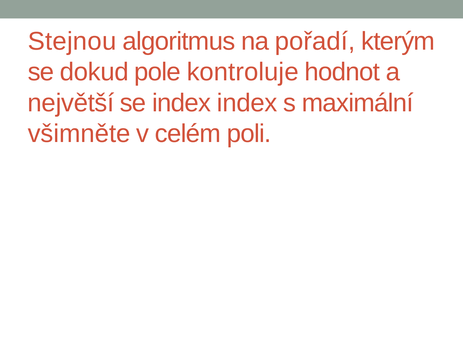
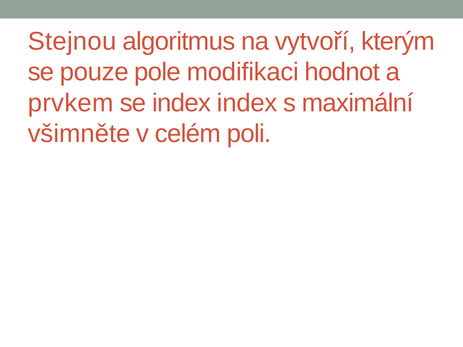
pořadí: pořadí -> vytvoří
dokud: dokud -> pouze
kontroluje: kontroluje -> modifikaci
největší: největší -> prvkem
